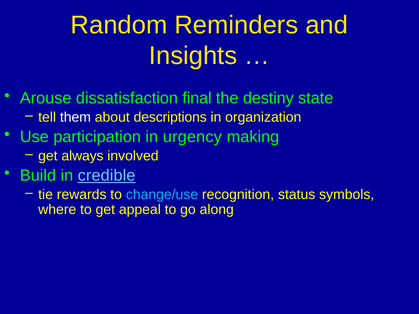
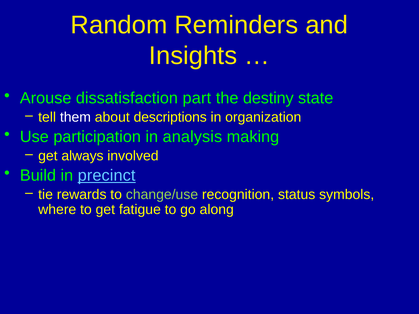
final: final -> part
urgency: urgency -> analysis
credible: credible -> precinct
change/use colour: light blue -> light green
appeal: appeal -> fatigue
